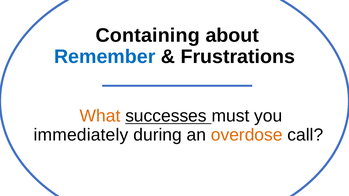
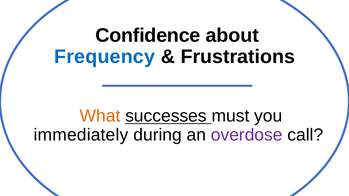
Containing: Containing -> Confidence
Remember: Remember -> Frequency
overdose colour: orange -> purple
